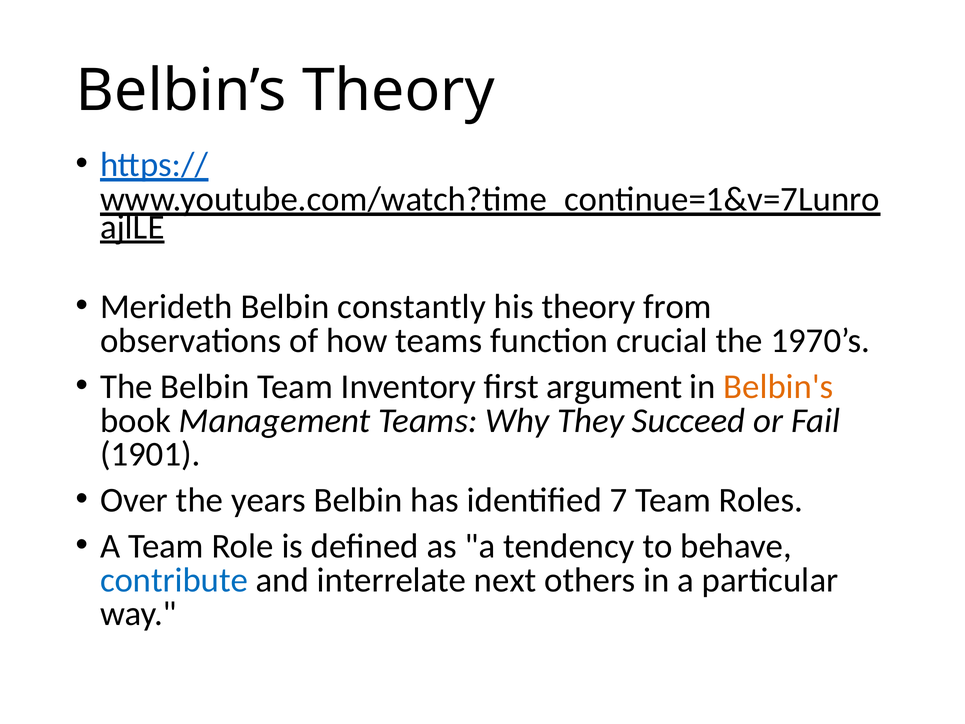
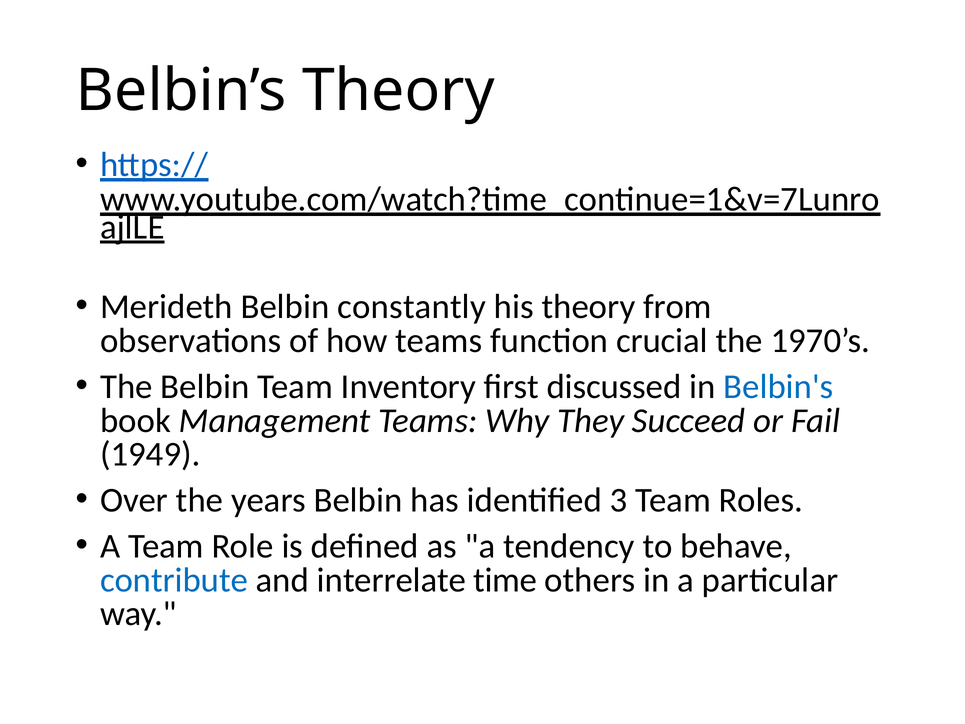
argument: argument -> discussed
Belbin's colour: orange -> blue
1901: 1901 -> 1949
7: 7 -> 3
next: next -> time
